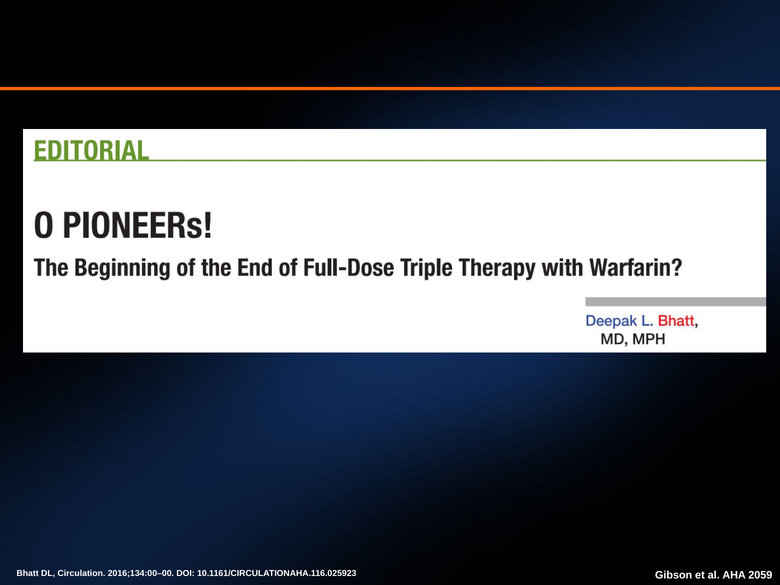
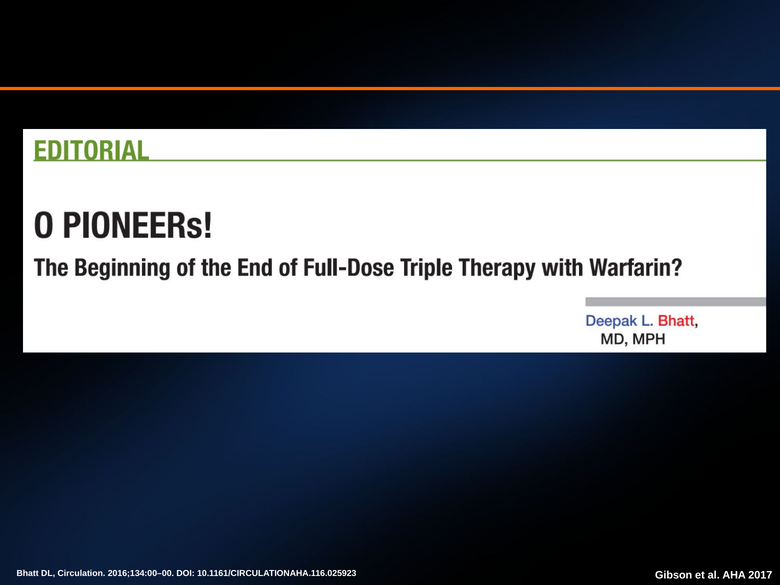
2059: 2059 -> 2017
